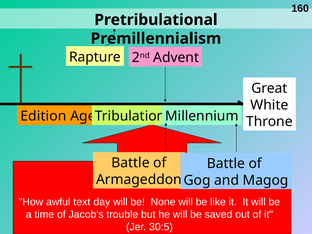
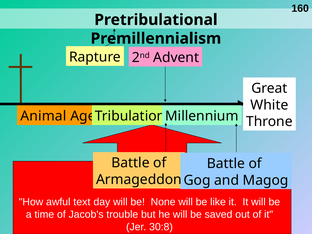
Edition: Edition -> Animal
30:5: 30:5 -> 30:8
